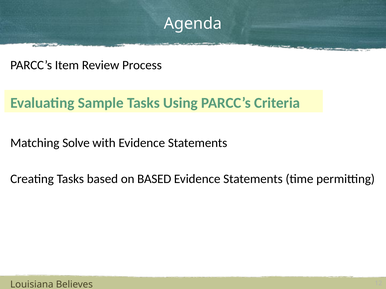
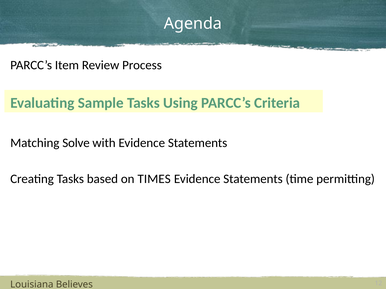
on BASED: BASED -> TIMES
